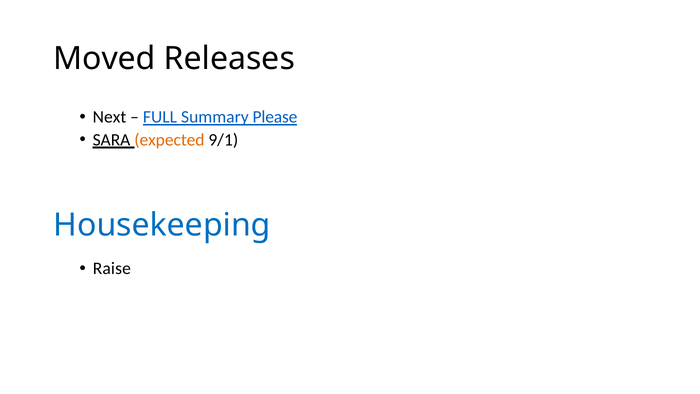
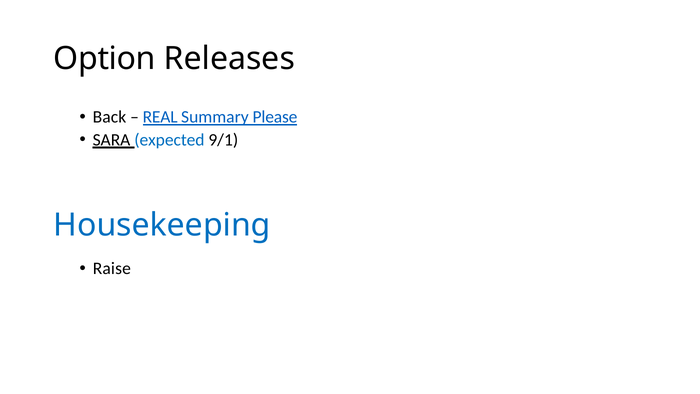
Moved: Moved -> Option
Next: Next -> Back
FULL: FULL -> REAL
expected colour: orange -> blue
